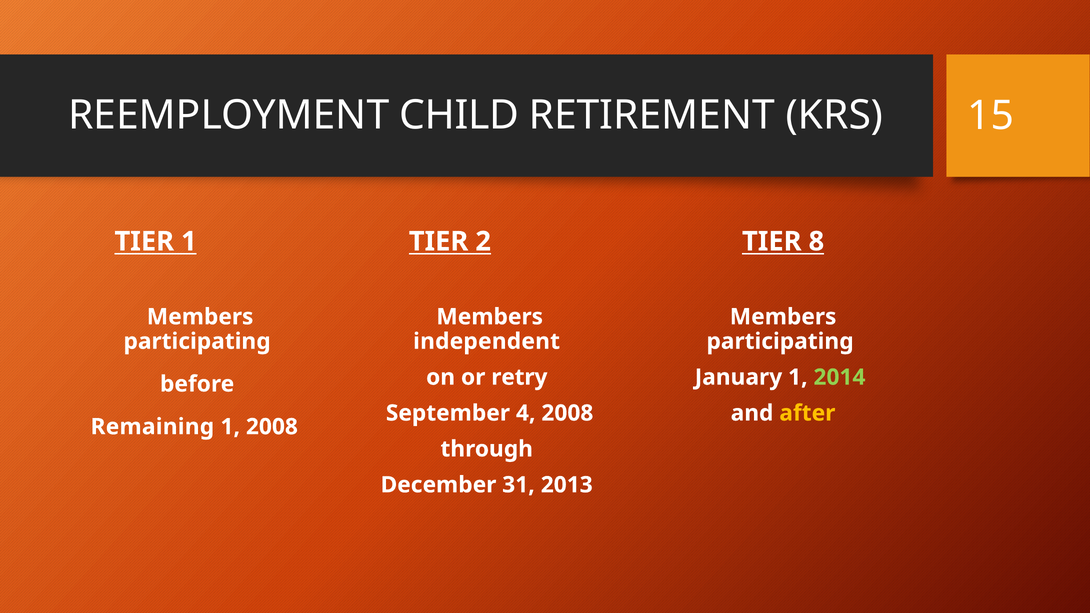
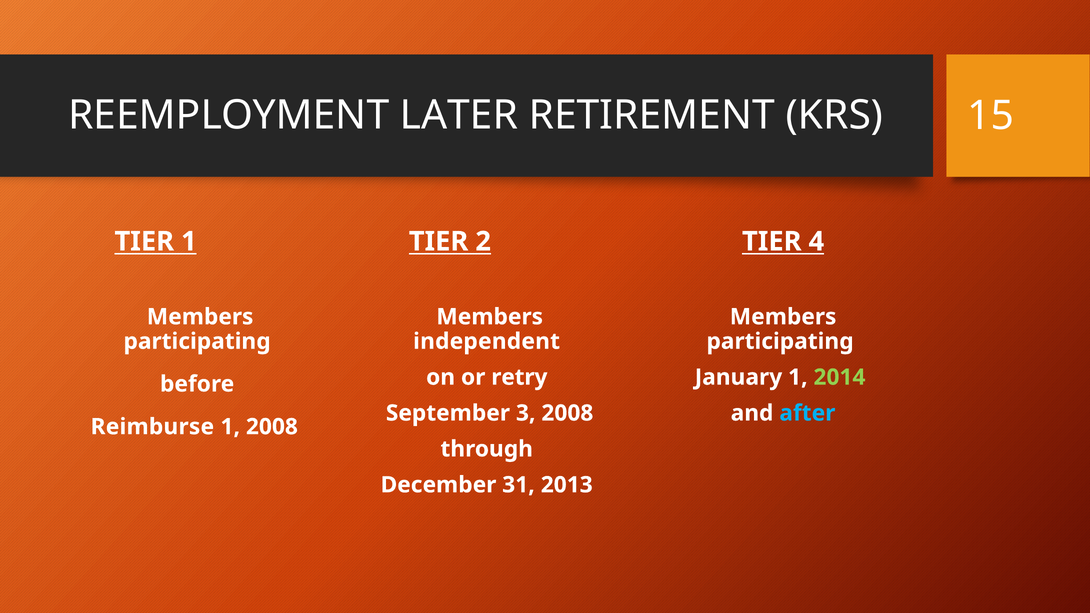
CHILD: CHILD -> LATER
8: 8 -> 4
4: 4 -> 3
after colour: yellow -> light blue
Remaining: Remaining -> Reimburse
